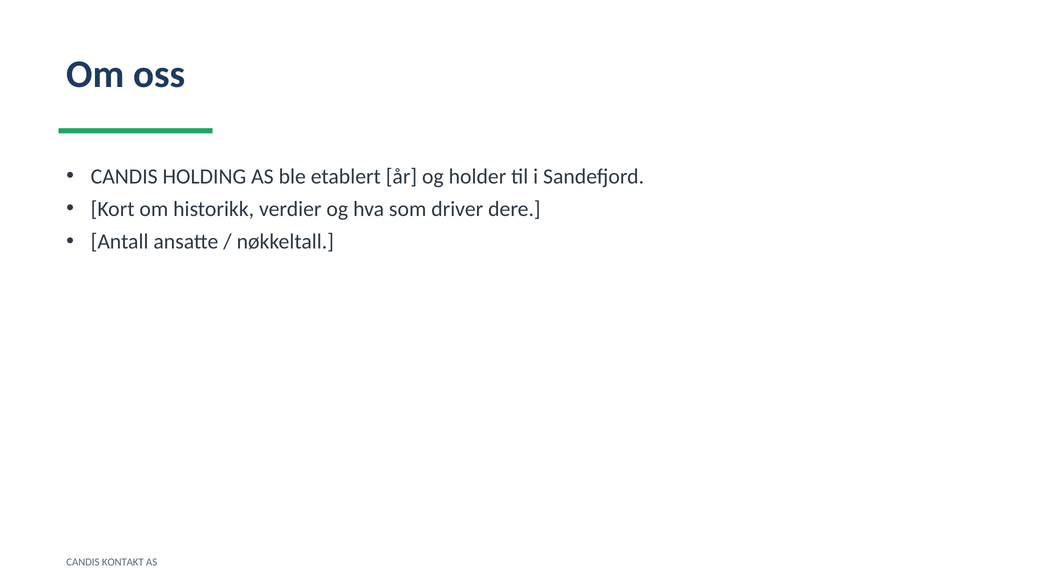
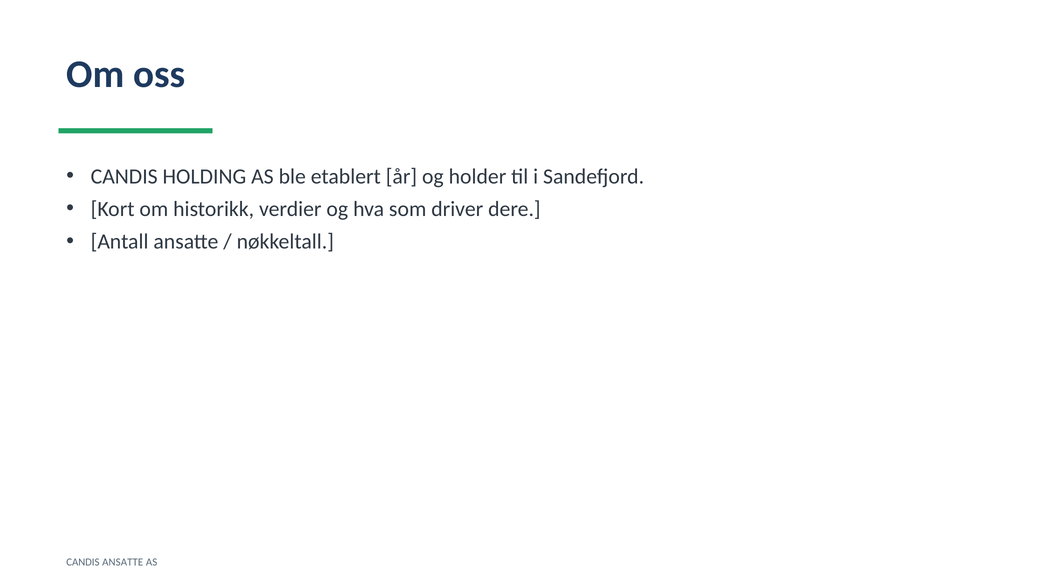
CANDIS KONTAKT: KONTAKT -> ANSATTE
